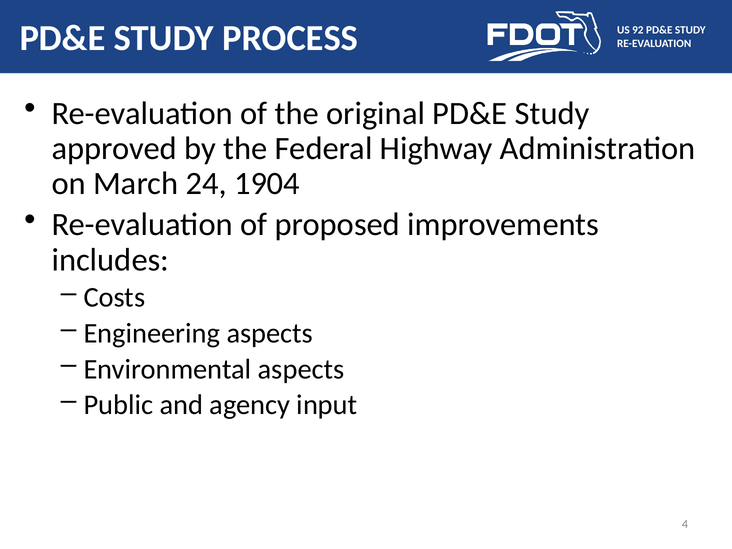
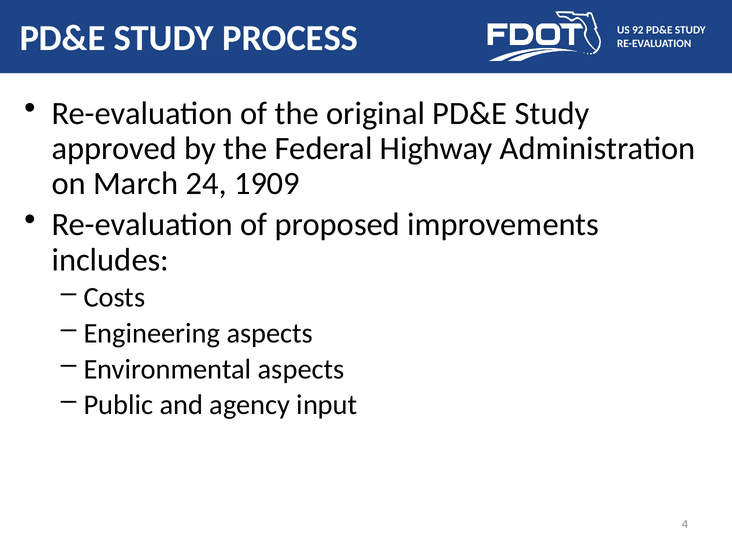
1904: 1904 -> 1909
